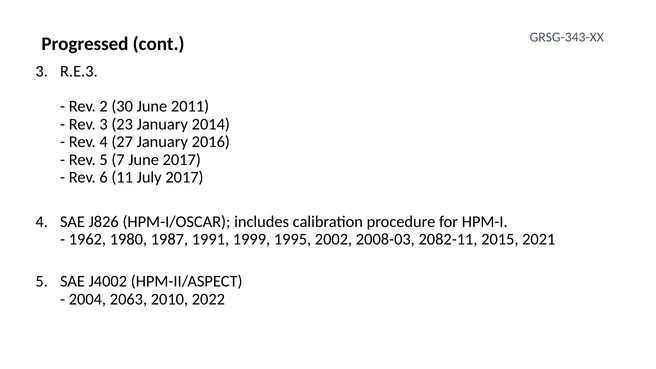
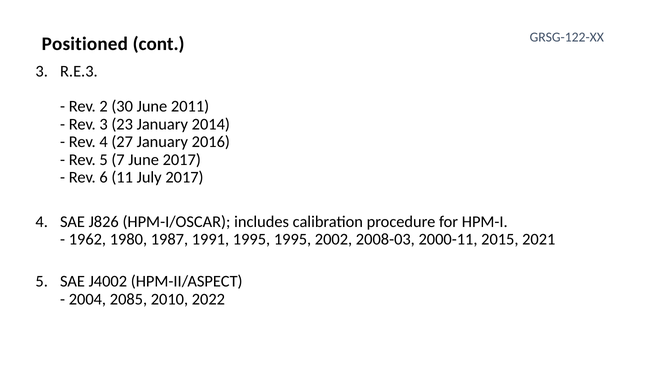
Progressed: Progressed -> Positioned
GRSG-343-XX: GRSG-343-XX -> GRSG-122-XX
1991 1999: 1999 -> 1995
2082-11: 2082-11 -> 2000-11
2063: 2063 -> 2085
